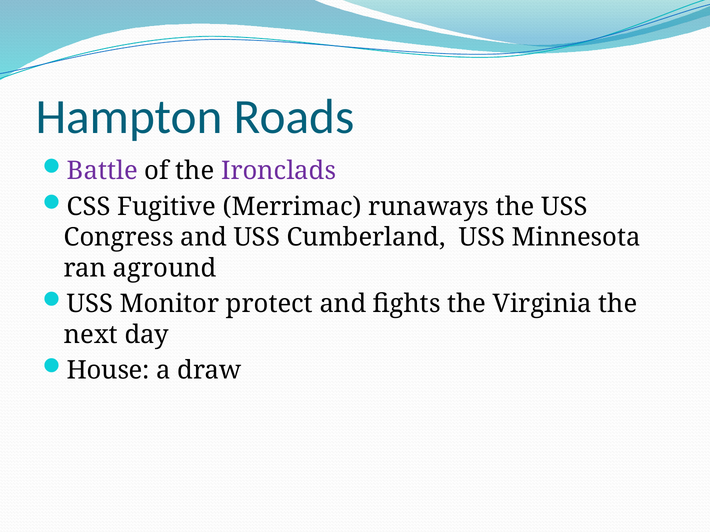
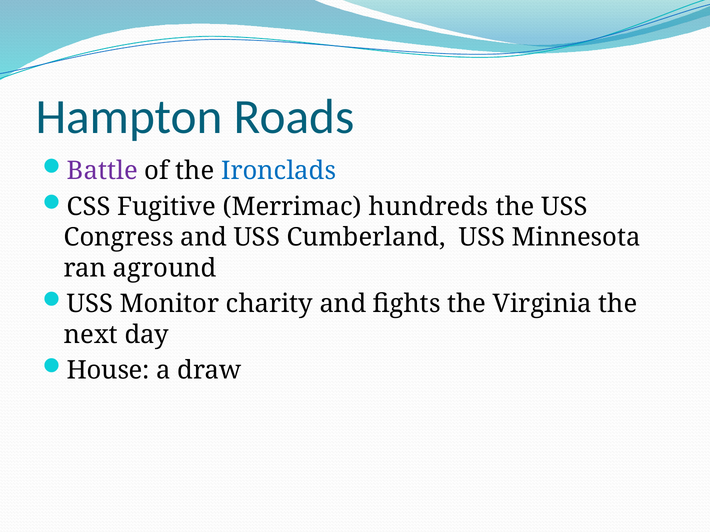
Ironclads colour: purple -> blue
runaways: runaways -> hundreds
protect: protect -> charity
